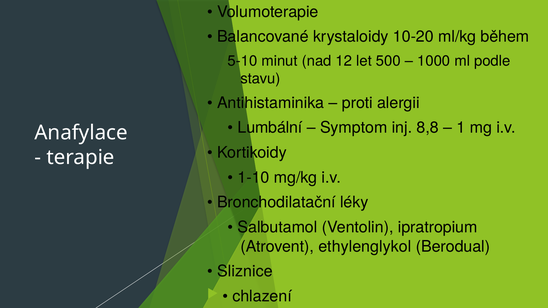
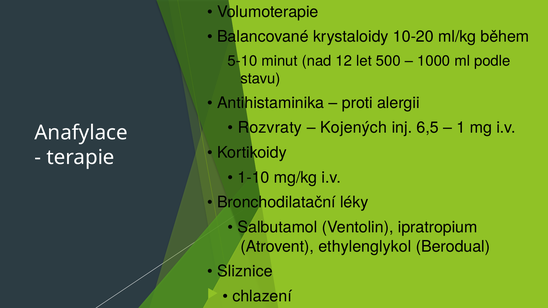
Lumbální: Lumbální -> Rozvraty
Symptom: Symptom -> Kojených
8,8: 8,8 -> 6,5
